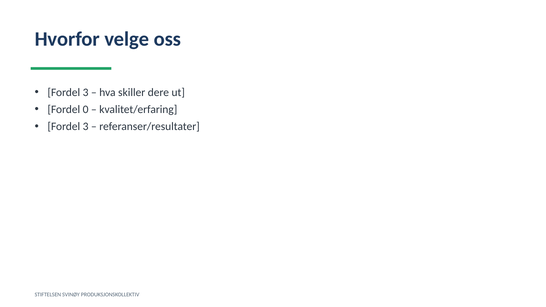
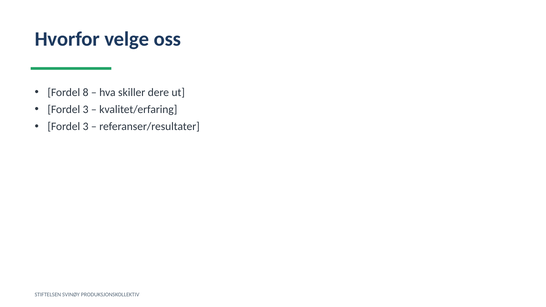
3 at (86, 92): 3 -> 8
0 at (86, 110): 0 -> 3
